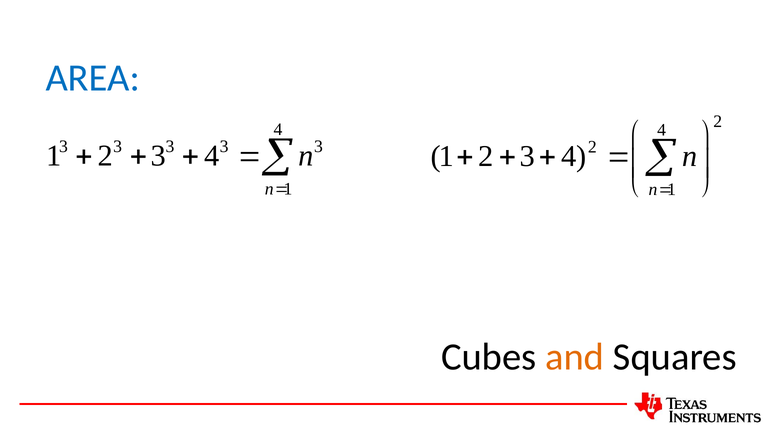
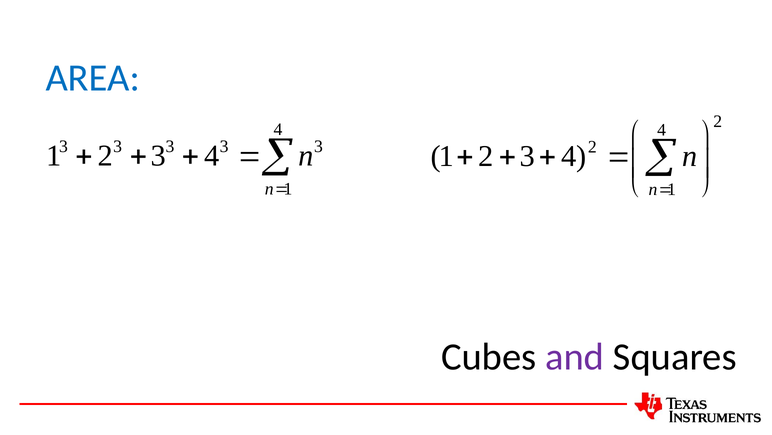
and colour: orange -> purple
